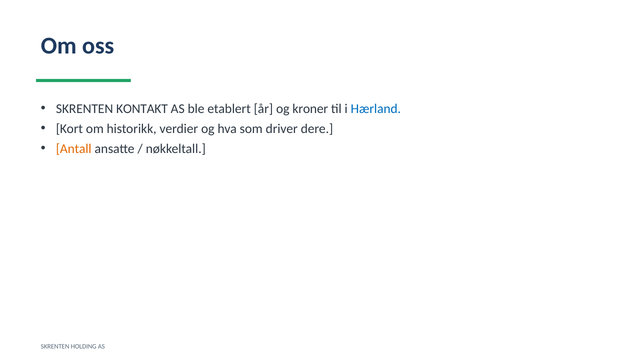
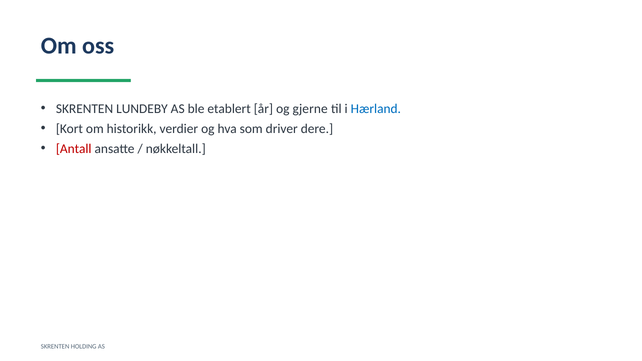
KONTAKT: KONTAKT -> LUNDEBY
kroner: kroner -> gjerne
Antall colour: orange -> red
